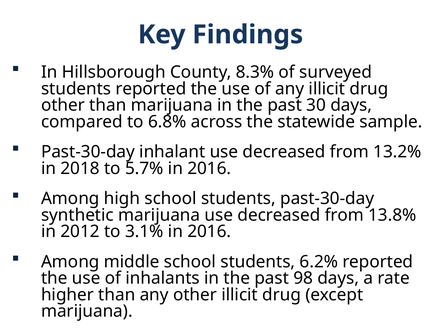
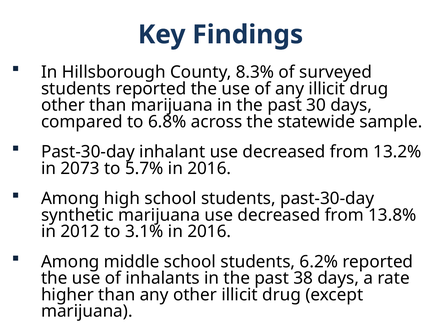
2018: 2018 -> 2073
98: 98 -> 38
